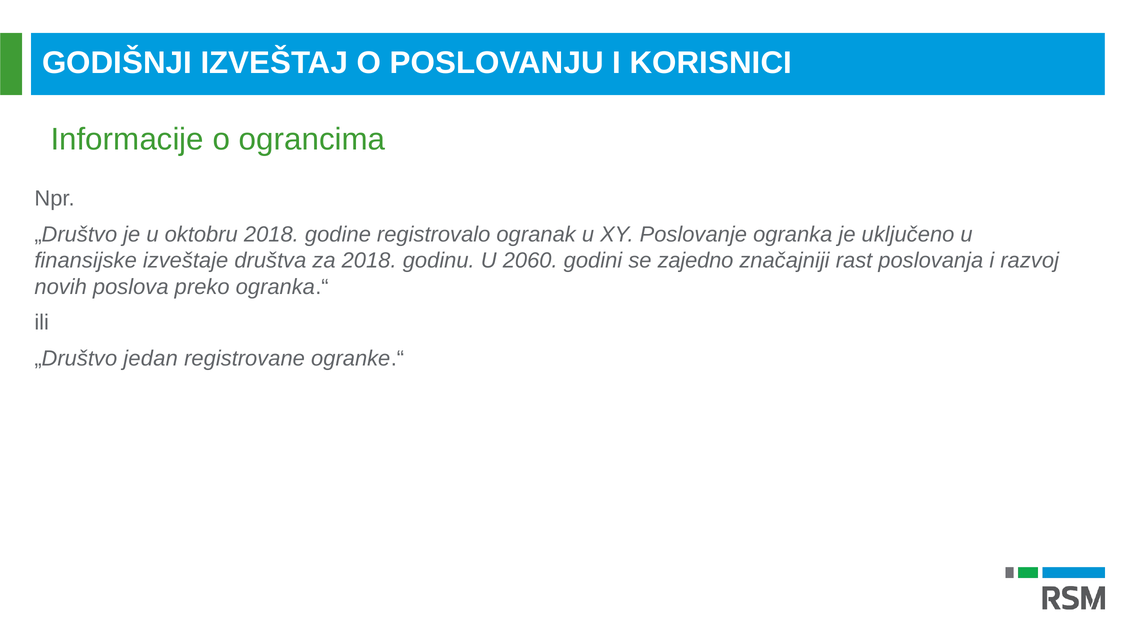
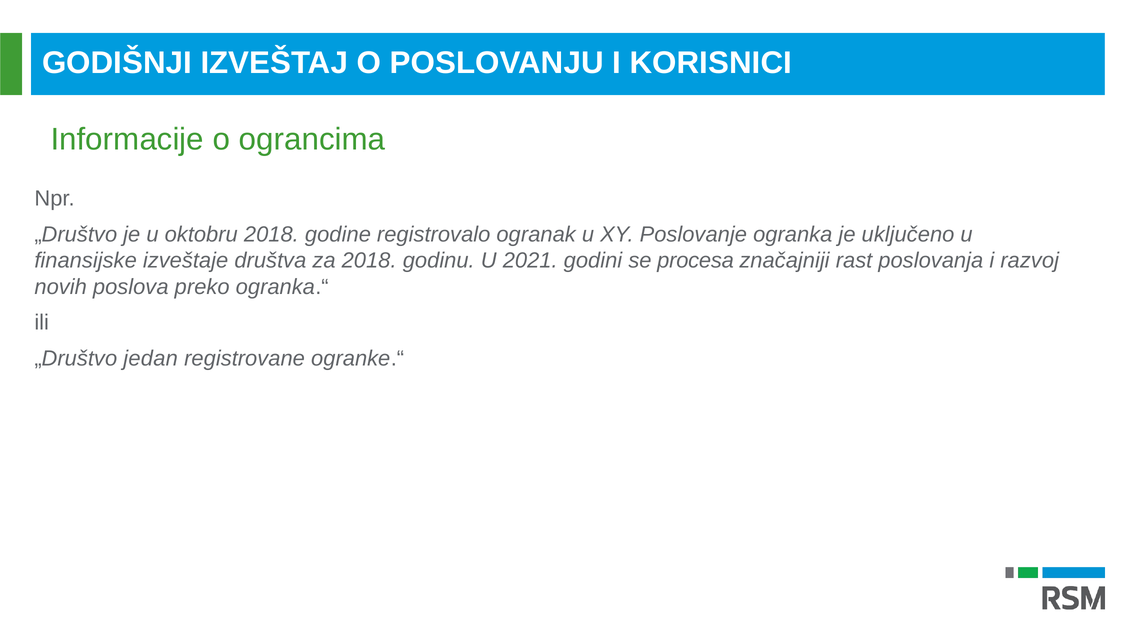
2060: 2060 -> 2021
zajedno: zajedno -> procesa
